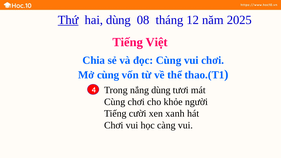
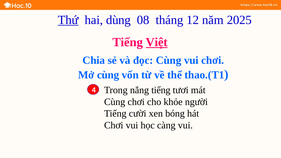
Việt underline: none -> present
nắng dùng: dùng -> tiếng
xanh: xanh -> bóng
